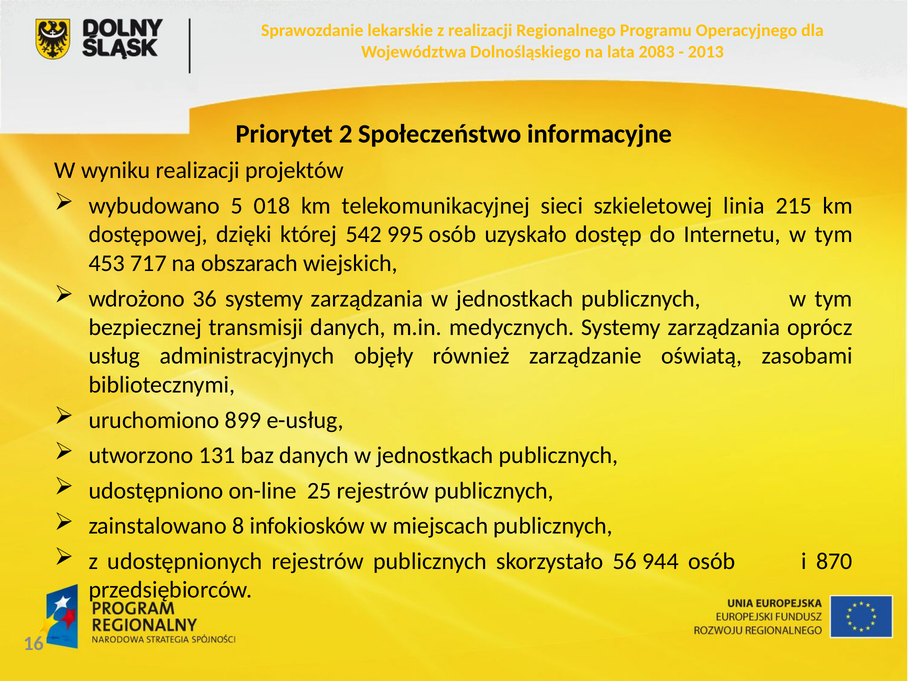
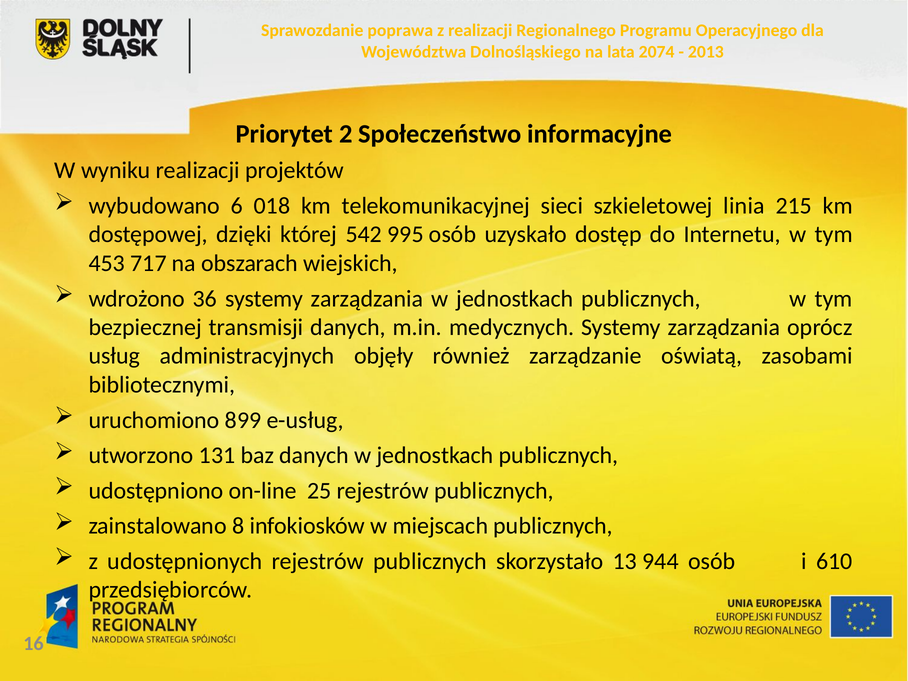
lekarskie: lekarskie -> poprawa
2083: 2083 -> 2074
5: 5 -> 6
56: 56 -> 13
870: 870 -> 610
